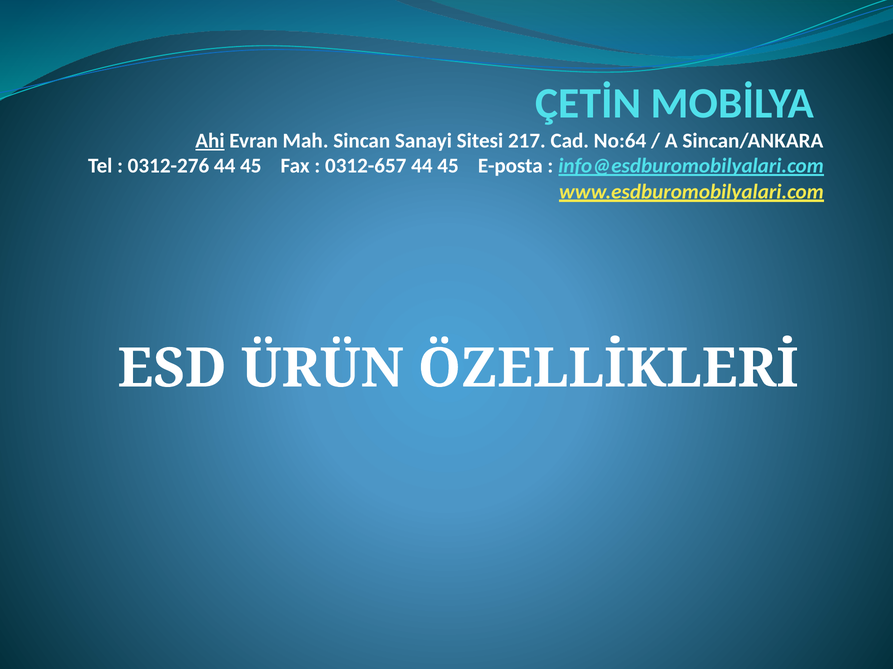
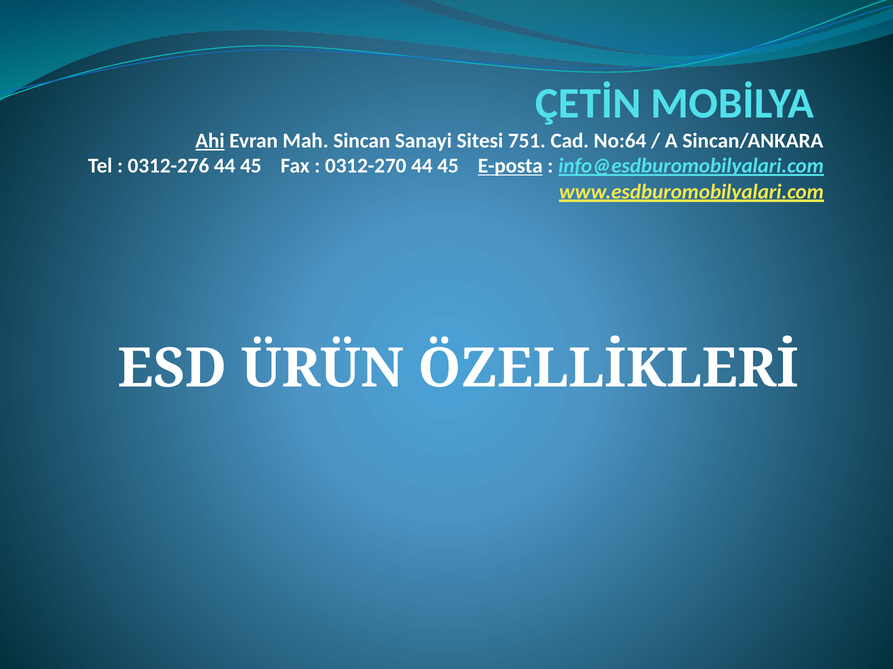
217: 217 -> 751
0312-657: 0312-657 -> 0312-270
E-posta underline: none -> present
